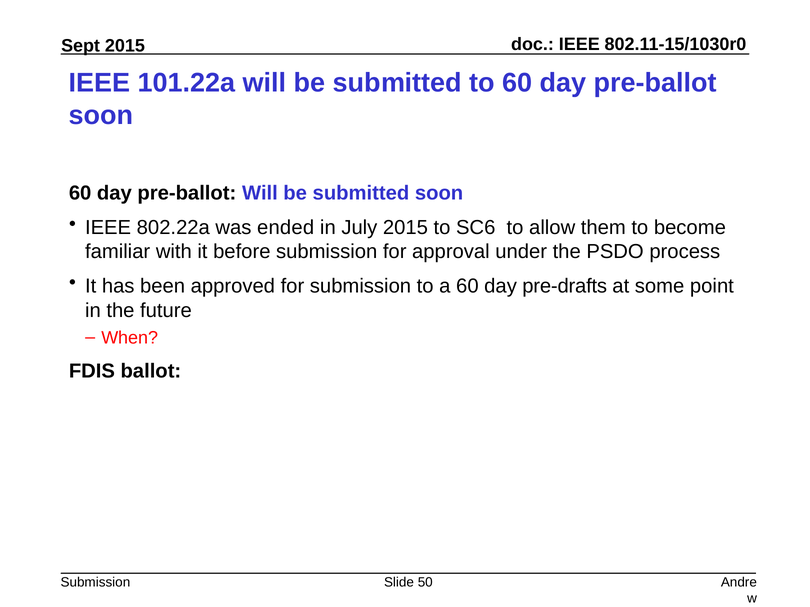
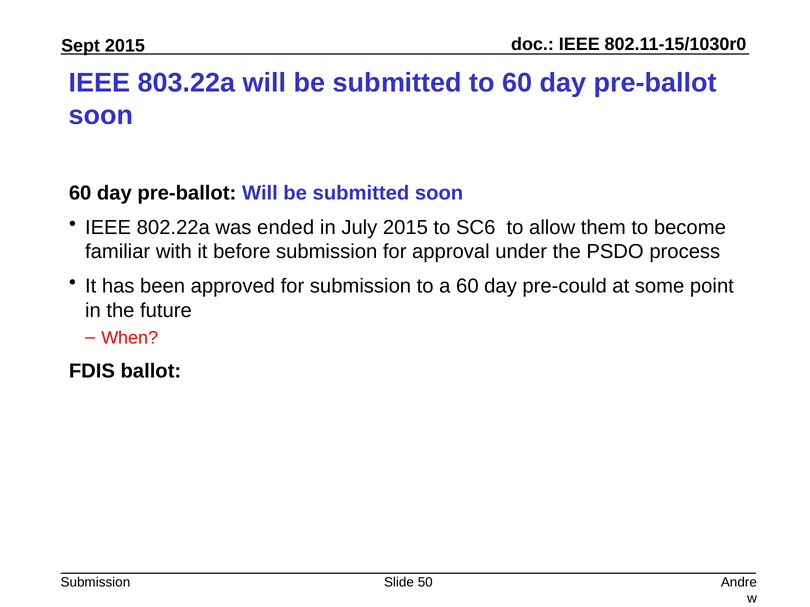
101.22a: 101.22a -> 803.22a
pre-drafts: pre-drafts -> pre-could
